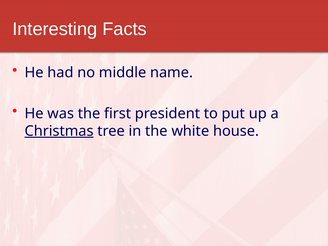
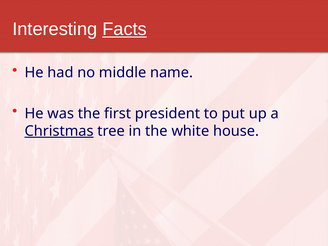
Facts underline: none -> present
